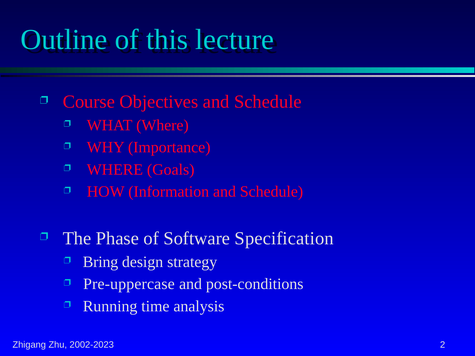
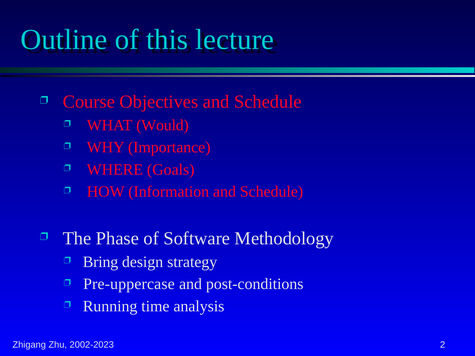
WHAT Where: Where -> Would
Specification: Specification -> Methodology
